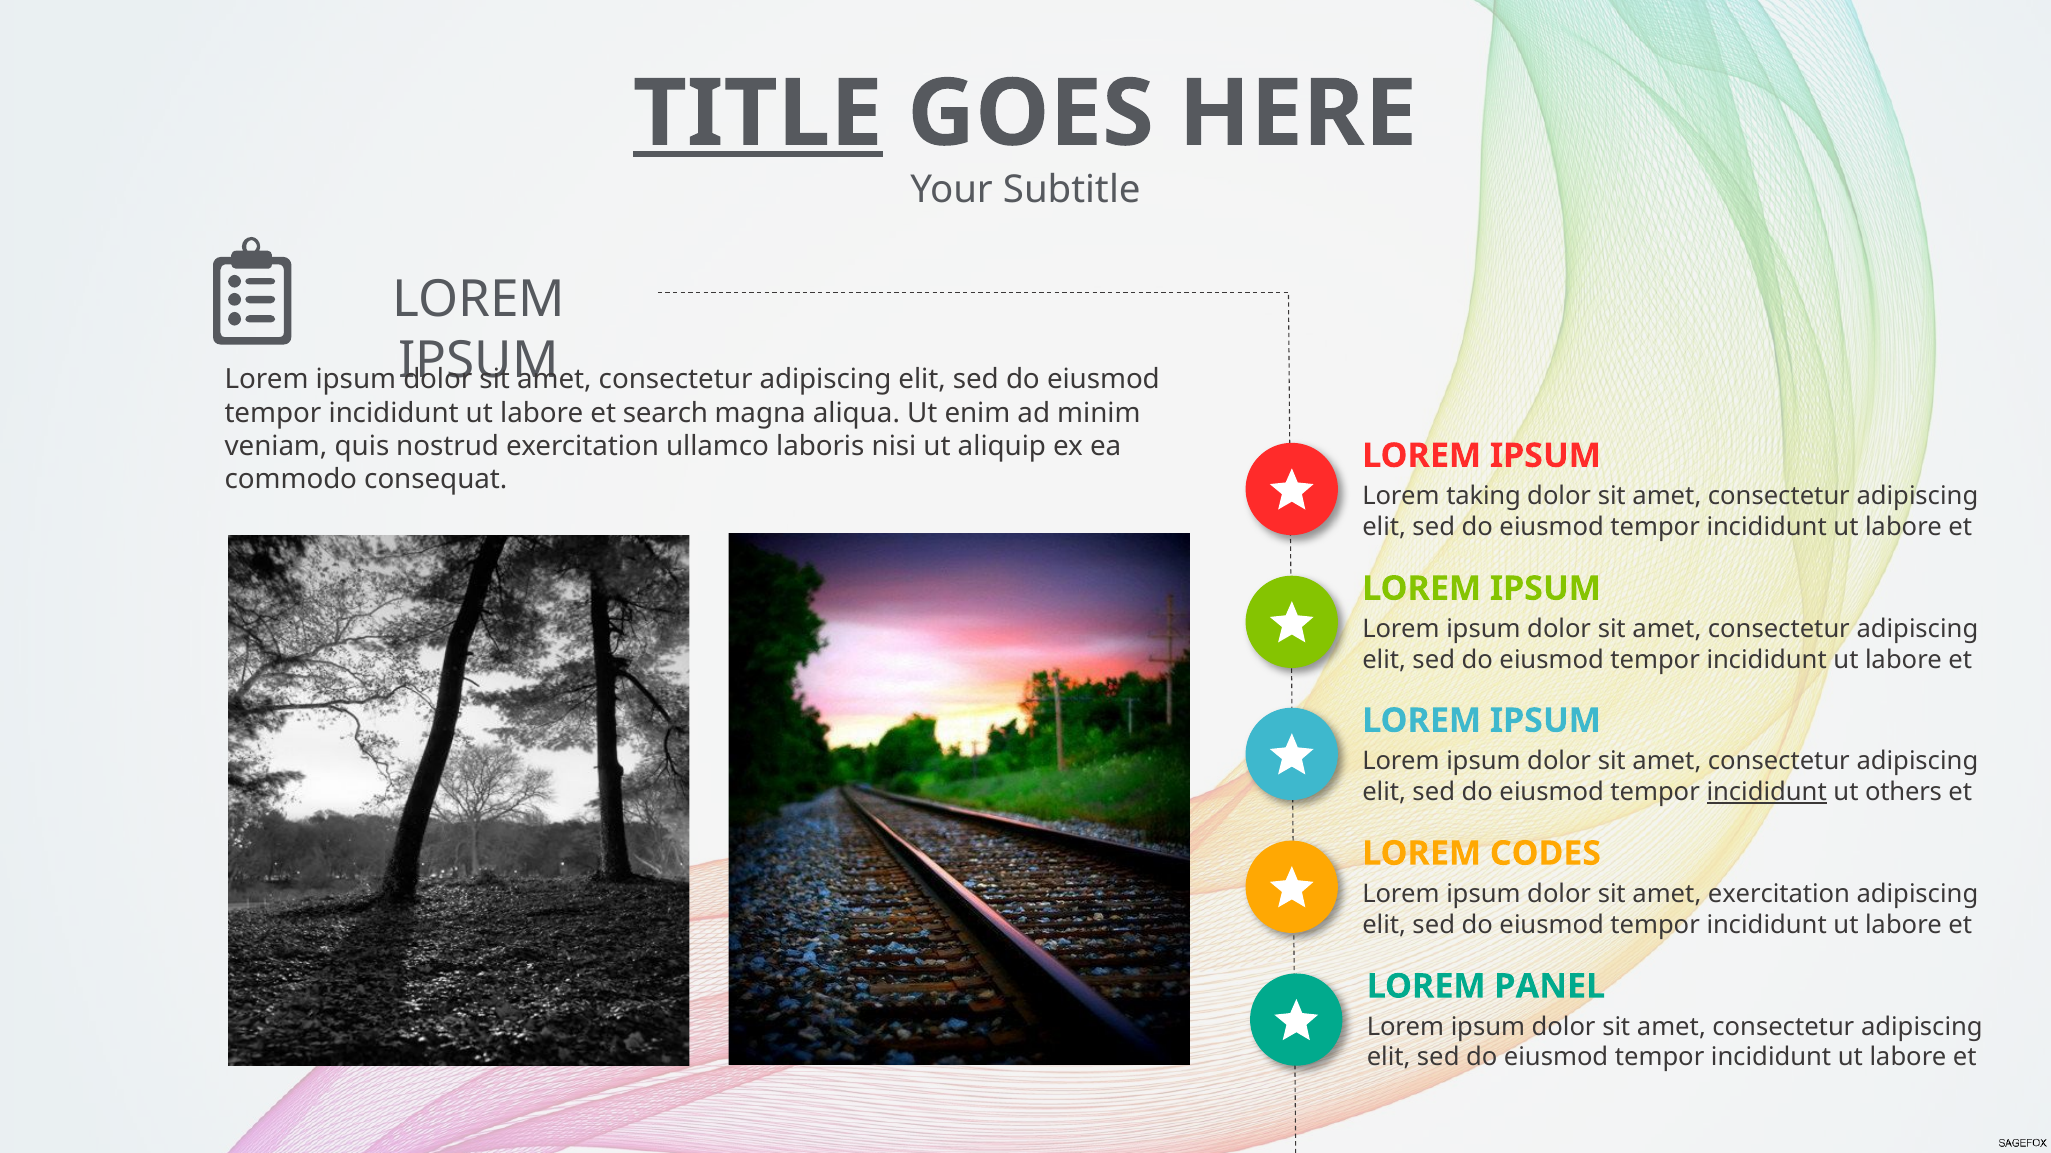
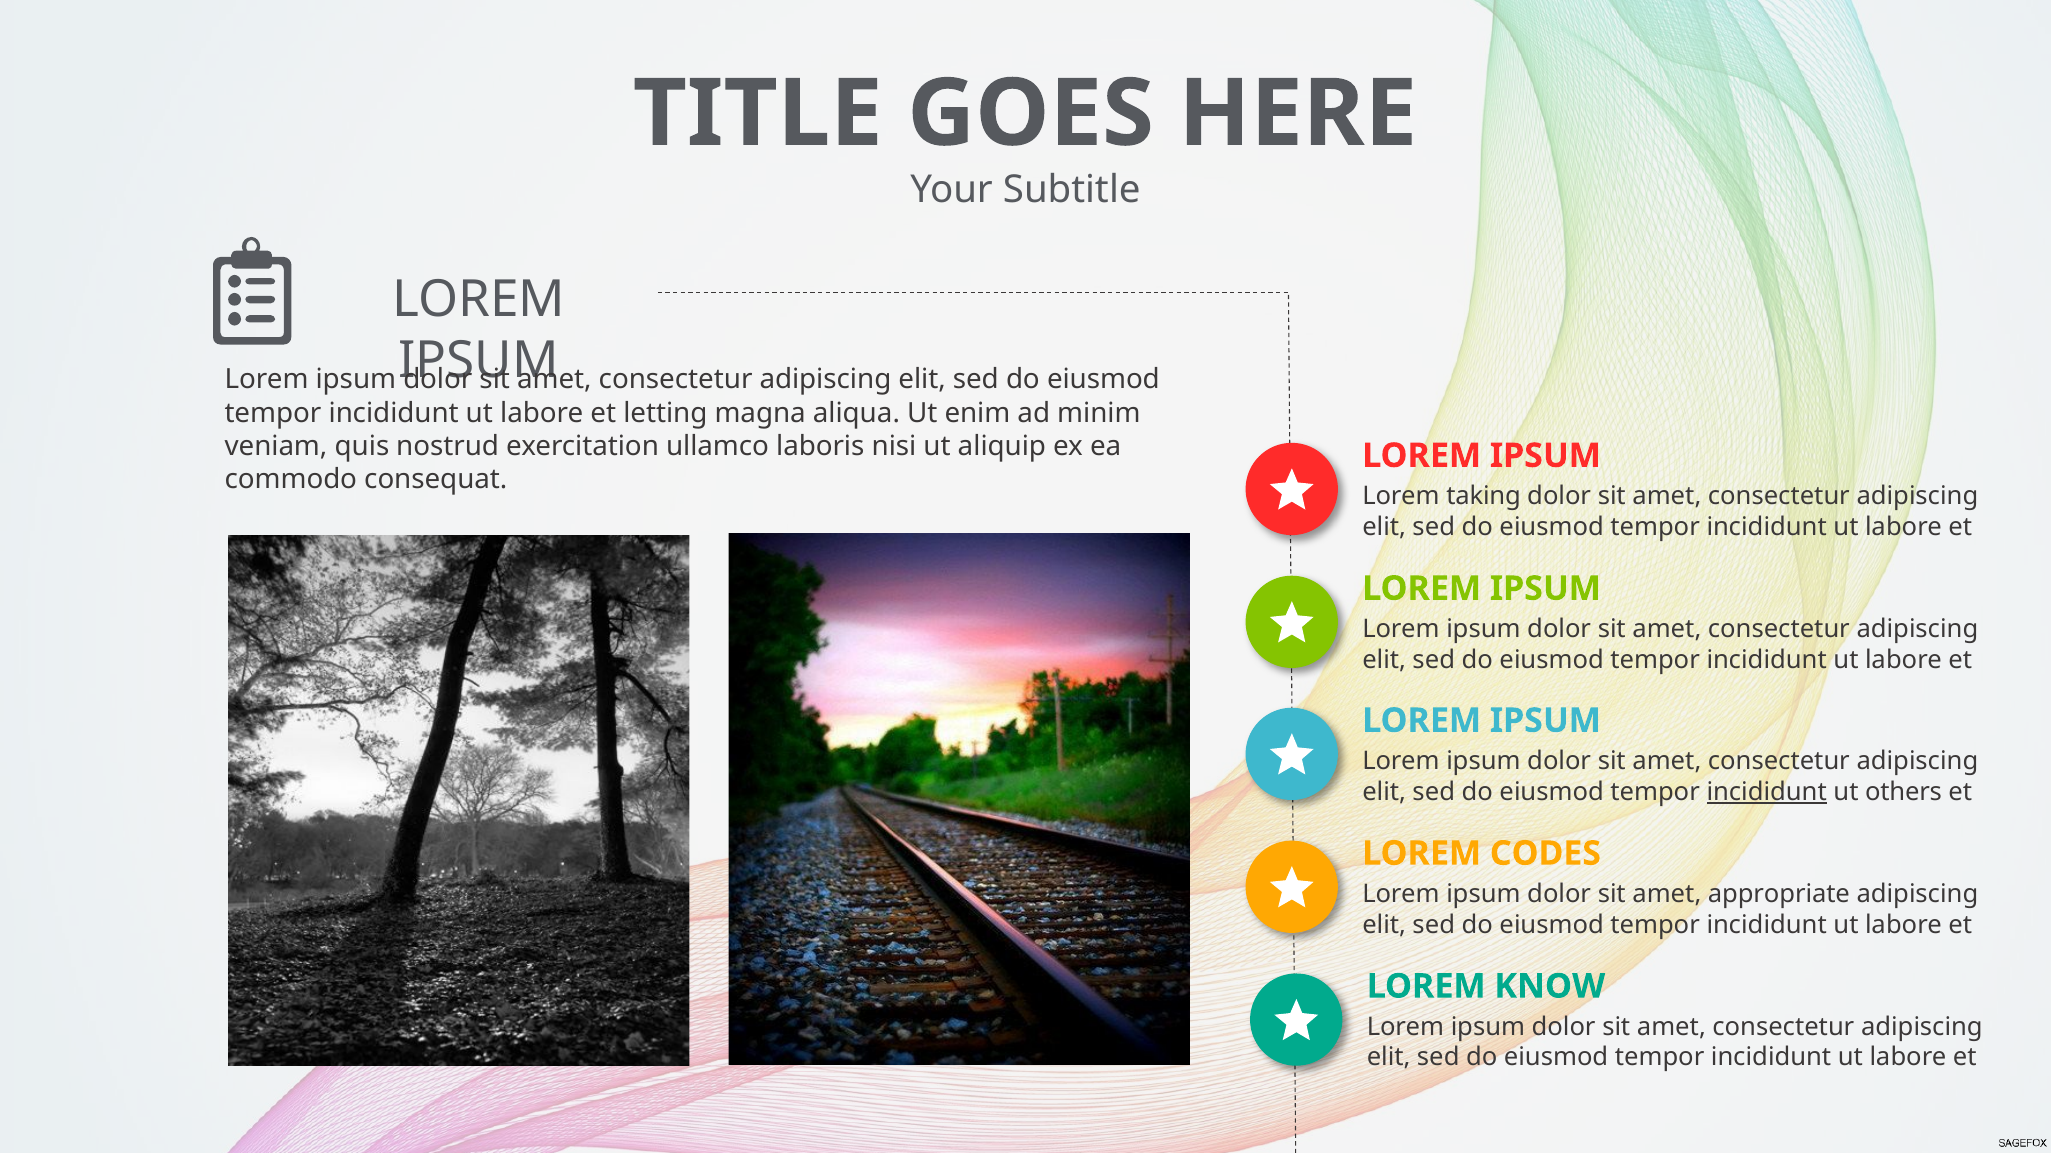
TITLE underline: present -> none
search: search -> letting
amet exercitation: exercitation -> appropriate
PANEL: PANEL -> KNOW
